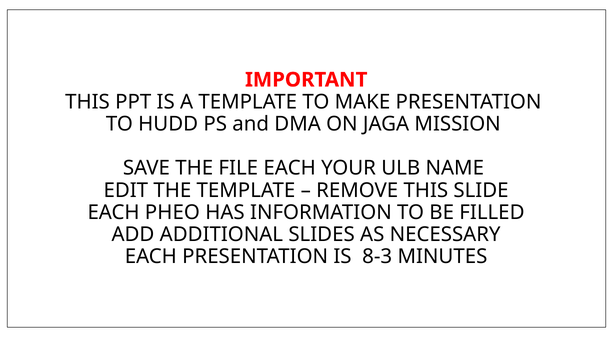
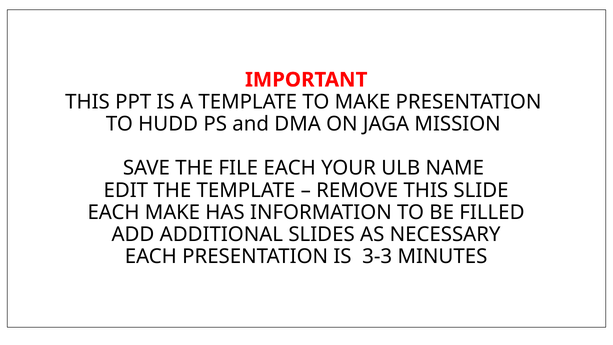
EACH PHEO: PHEO -> MAKE
8-3: 8-3 -> 3-3
